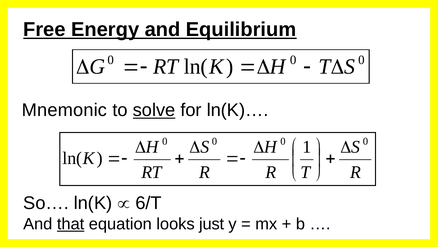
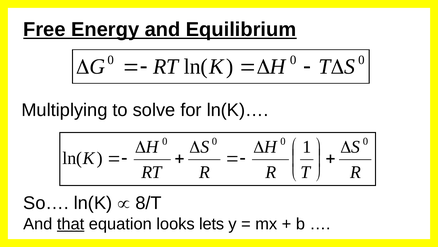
Mnemonic: Mnemonic -> Multiplying
solve underline: present -> none
6/T: 6/T -> 8/T
just: just -> lets
